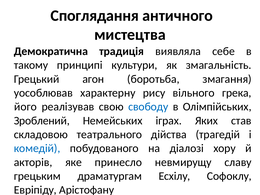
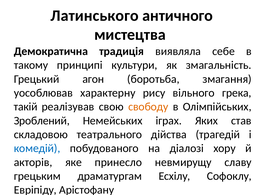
Споглядання: Споглядання -> Латинського
його: його -> такій
свободу colour: blue -> orange
